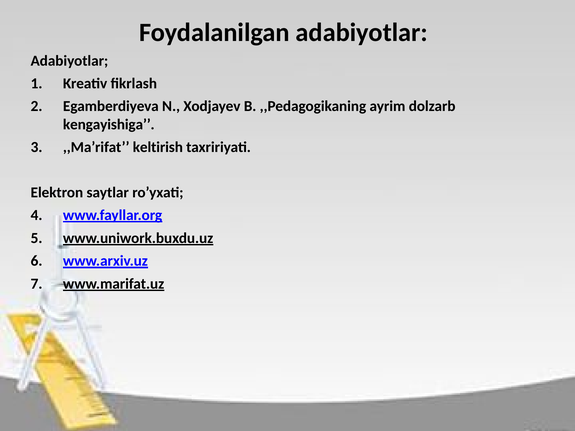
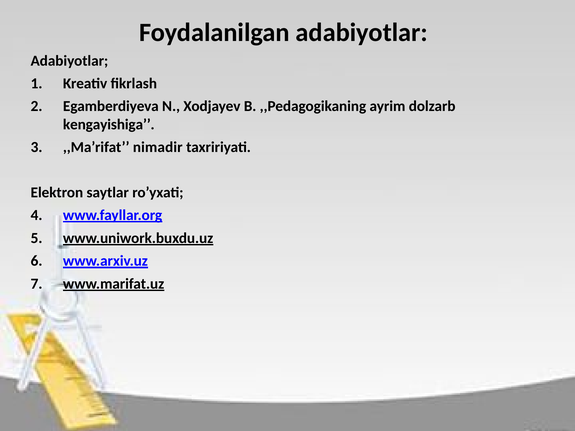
keltirish: keltirish -> nimadir
